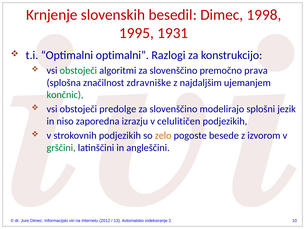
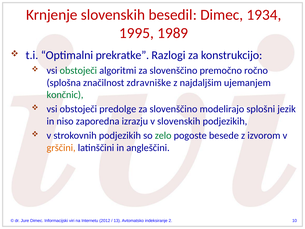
1998: 1998 -> 1934
1931: 1931 -> 1989
Optimalni optimalni: optimalni -> prekratke
prava: prava -> ročno
v celulitičen: celulitičen -> slovenskih
zelo colour: orange -> green
grščini colour: green -> orange
